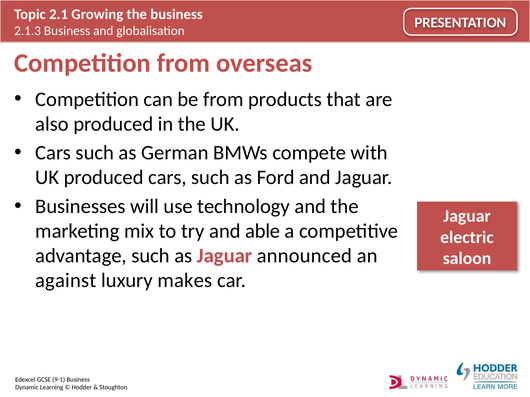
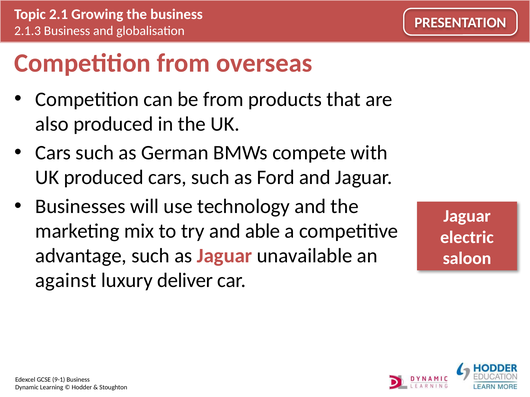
announced: announced -> unavailable
makes: makes -> deliver
